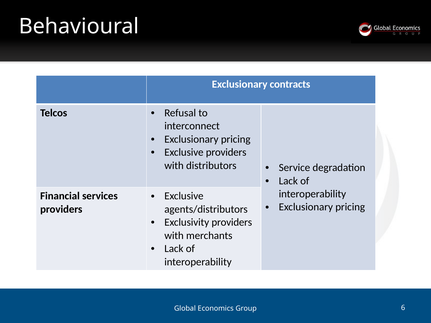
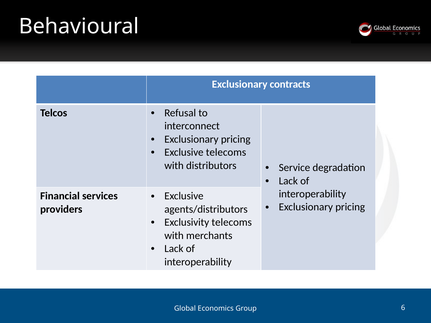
Exclusive providers: providers -> telecoms
Exclusivity providers: providers -> telecoms
